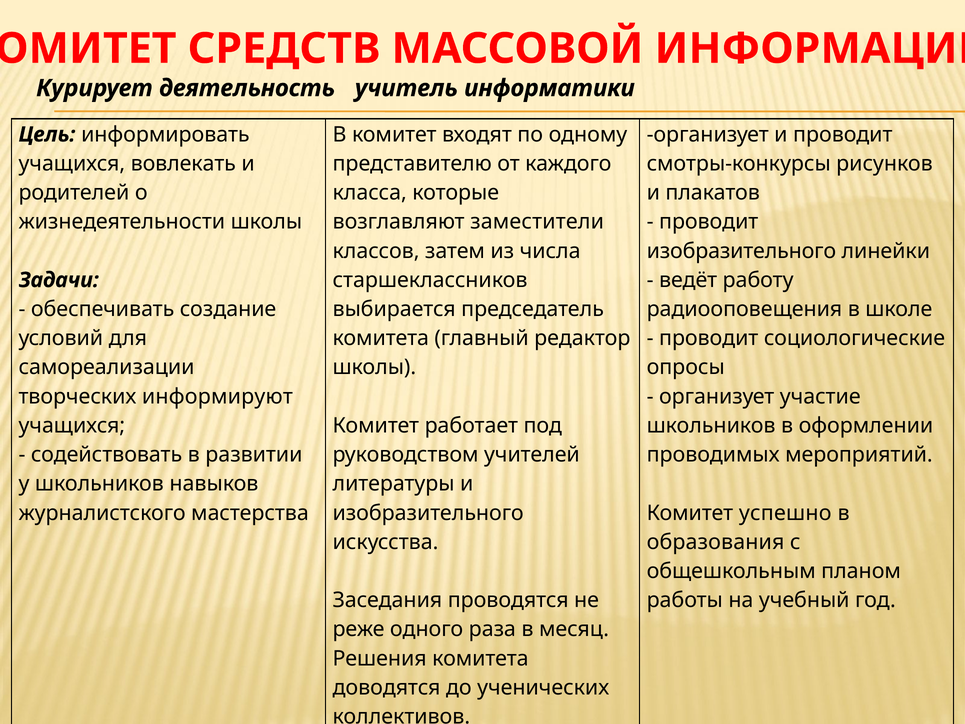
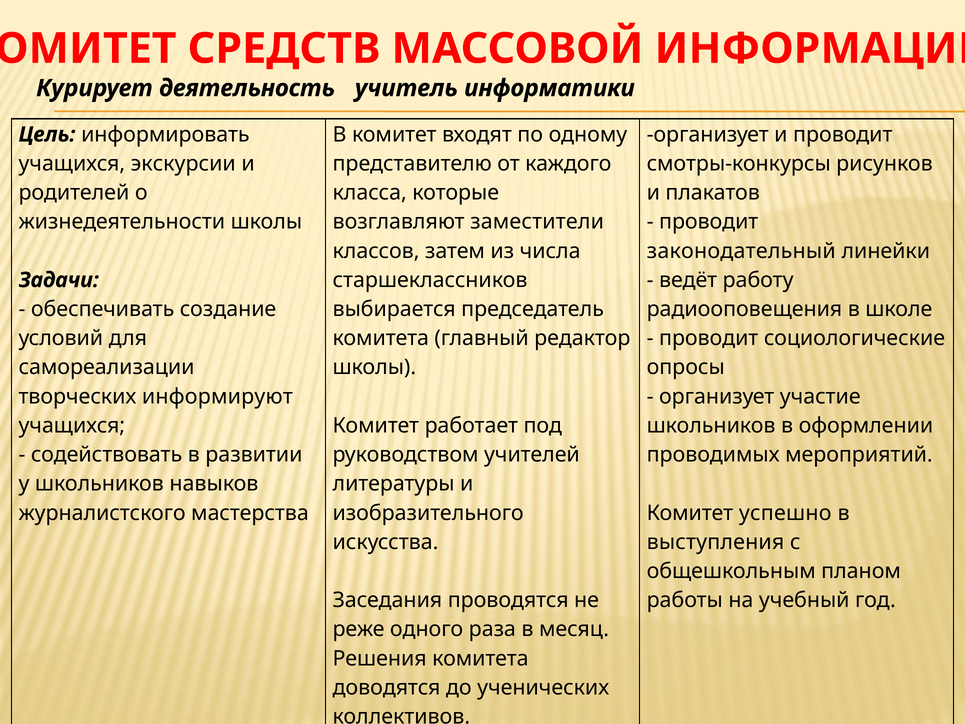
вовлекать: вовлекать -> экскурсии
изобразительного at (741, 251): изобразительного -> законодательный
образования: образования -> выступления
